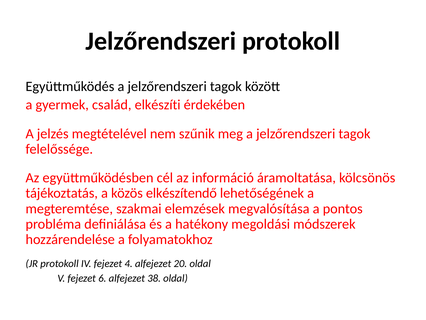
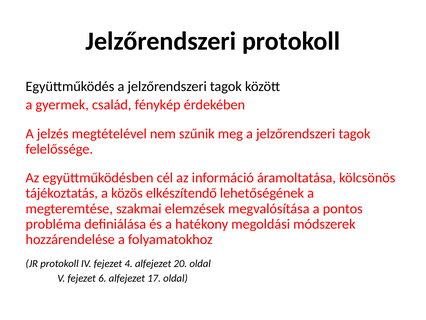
elkészíti: elkészíti -> fénykép
38: 38 -> 17
